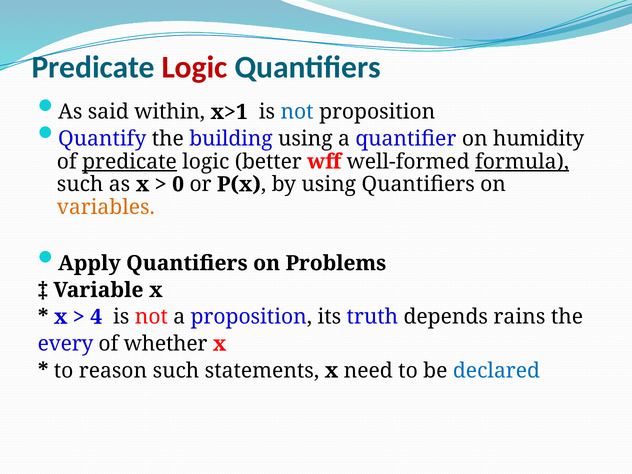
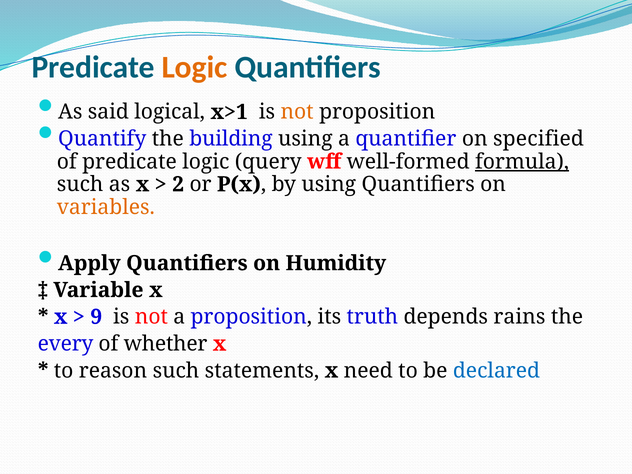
Logic at (195, 68) colour: red -> orange
within: within -> logical
not at (297, 112) colour: blue -> orange
humidity: humidity -> specified
predicate at (129, 162) underline: present -> none
better: better -> query
0: 0 -> 2
Problems: Problems -> Humidity
4: 4 -> 9
